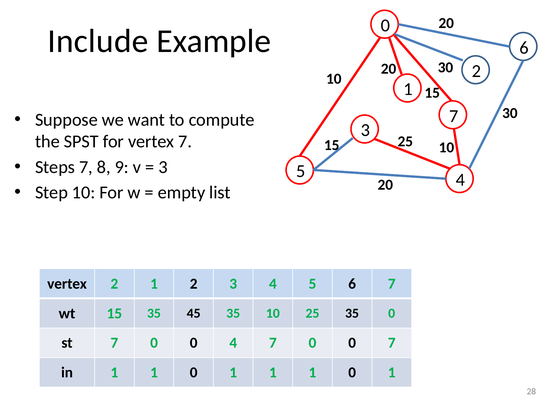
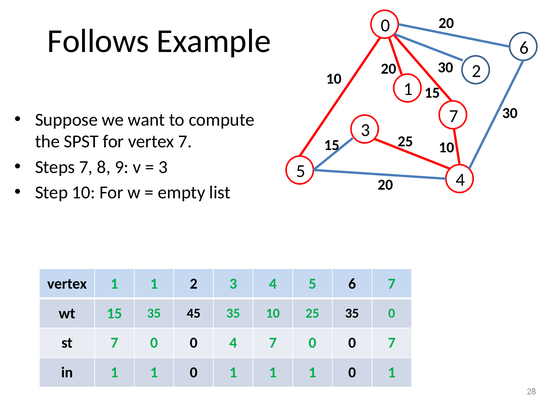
Include: Include -> Follows
vertex 2: 2 -> 1
